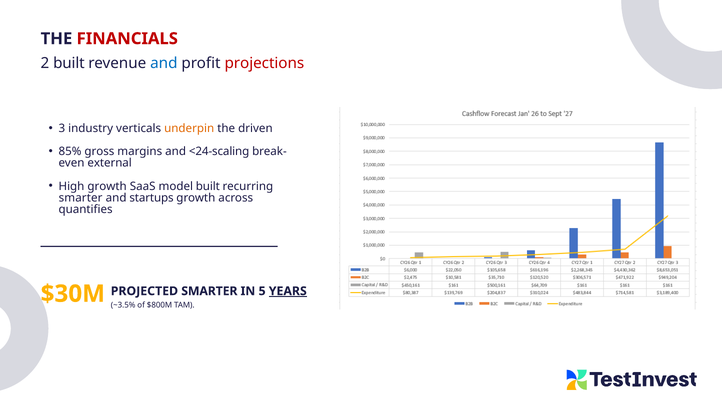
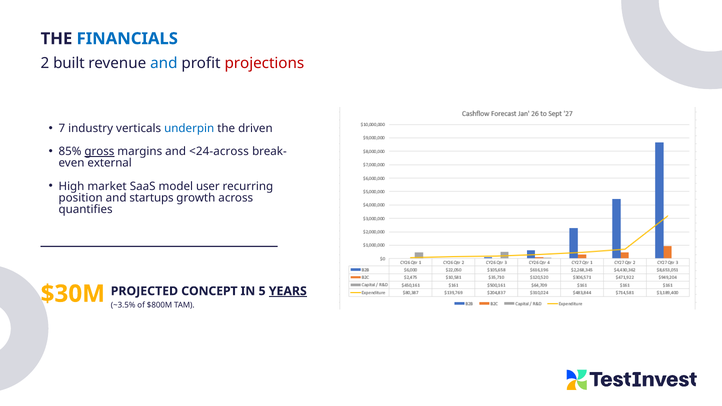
FINANCIALS colour: red -> blue
3: 3 -> 7
underpin colour: orange -> blue
gross underline: none -> present
<24-scaling: <24-scaling -> <24-across
High growth: growth -> market
model built: built -> user
smarter at (81, 198): smarter -> position
SMARTER at (209, 291): SMARTER -> CONCEPT
